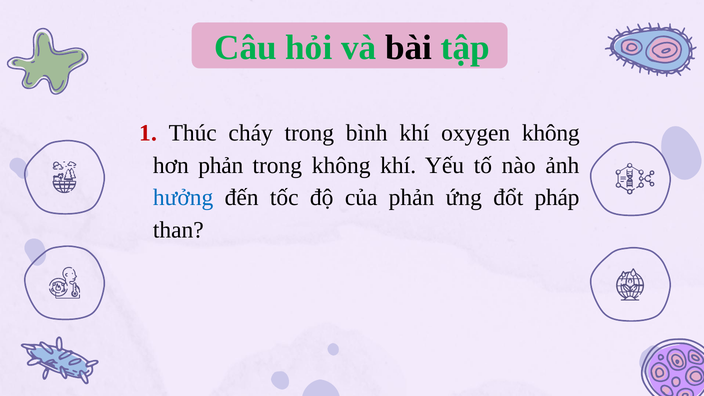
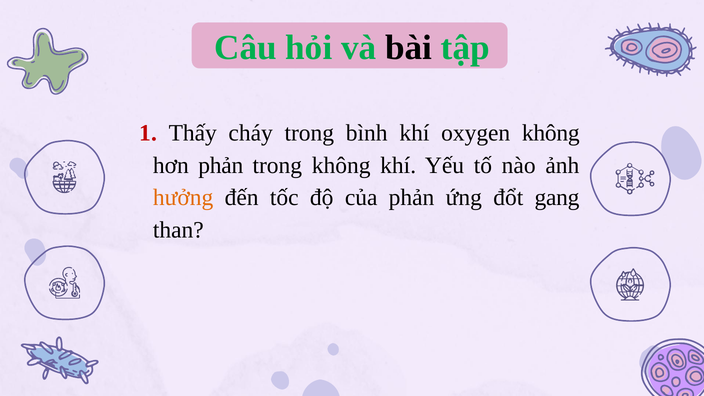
Thúc: Thúc -> Thấy
hưởng colour: blue -> orange
pháp: pháp -> gang
